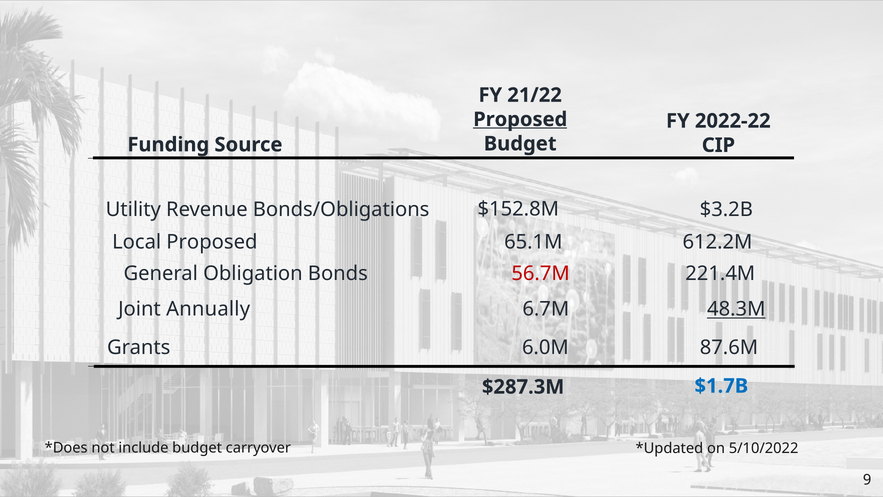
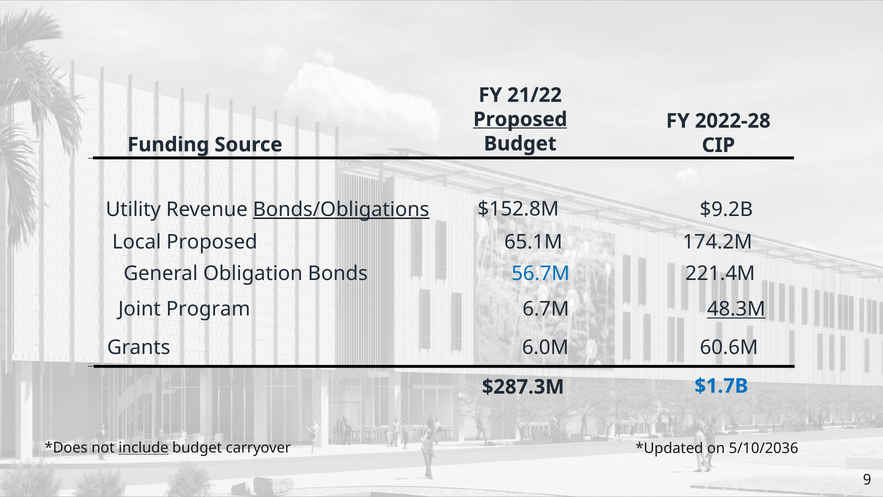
2022-22: 2022-22 -> 2022-28
Bonds/Obligations underline: none -> present
$3.2B: $3.2B -> $9.2B
612.2M: 612.2M -> 174.2M
56.7M colour: red -> blue
Annually: Annually -> Program
87.6M: 87.6M -> 60.6M
include underline: none -> present
5/10/2022: 5/10/2022 -> 5/10/2036
